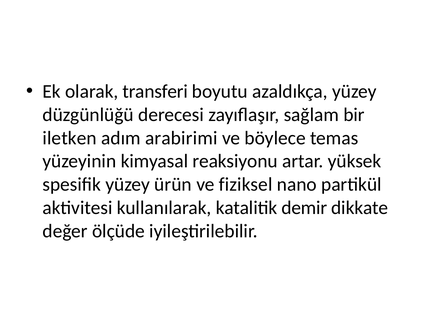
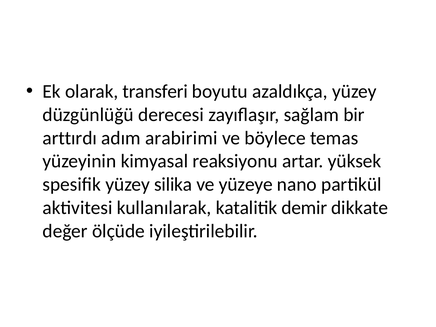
iletken: iletken -> arttırdı
ürün: ürün -> silika
fiziksel: fiziksel -> yüzeye
